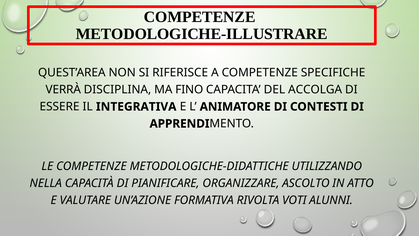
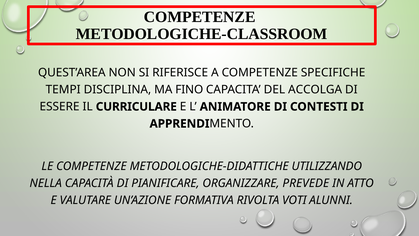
METODOLOGICHE-ILLUSTRARE: METODOLOGICHE-ILLUSTRARE -> METODOLOGICHE-CLASSROOM
VERRÀ: VERRÀ -> TEMPI
INTEGRATIVA: INTEGRATIVA -> CURRICULARE
ASCOLTO: ASCOLTO -> PREVEDE
